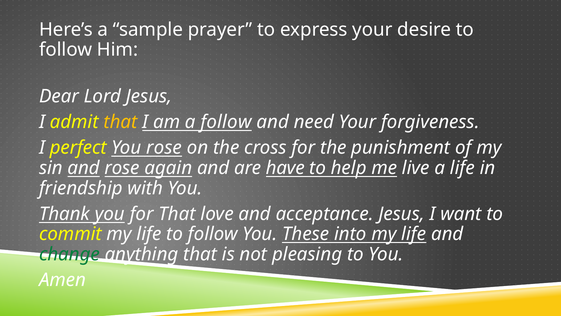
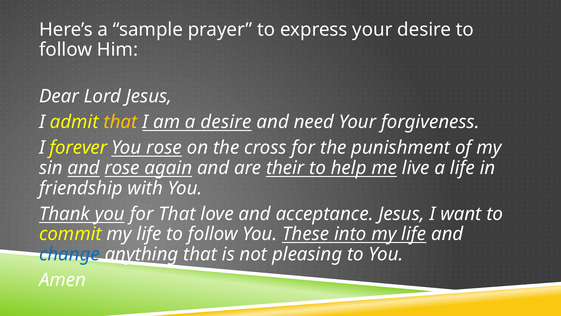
a follow: follow -> desire
perfect: perfect -> forever
have: have -> their
change colour: green -> blue
